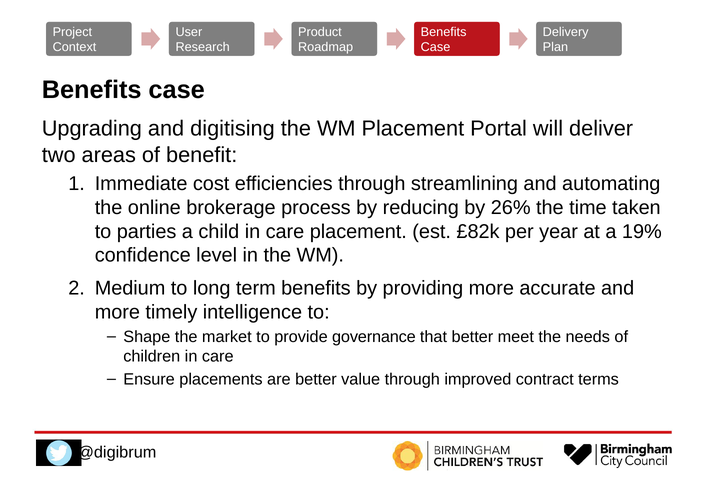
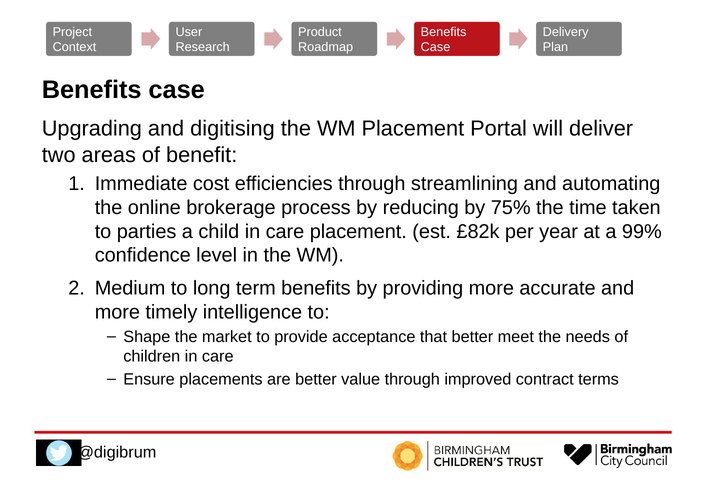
26%: 26% -> 75%
19%: 19% -> 99%
governance: governance -> acceptance
